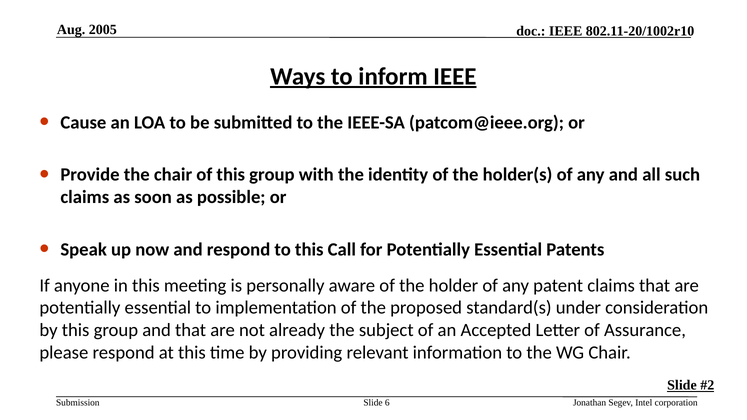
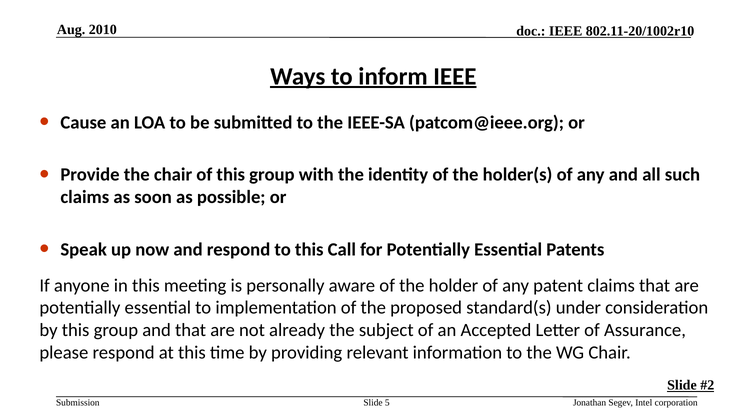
2005: 2005 -> 2010
6: 6 -> 5
